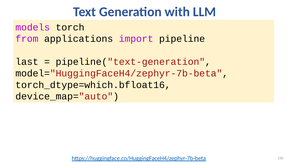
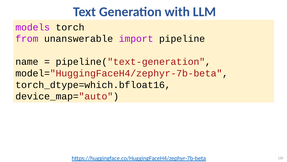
applications: applications -> unanswerable
last: last -> name
